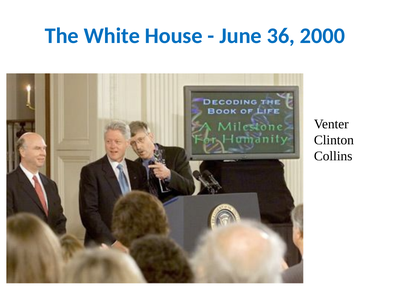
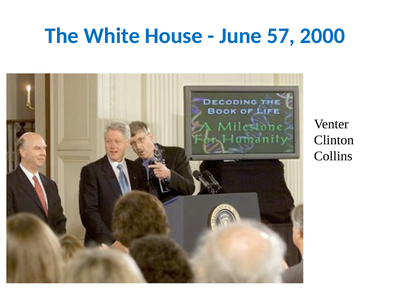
36: 36 -> 57
